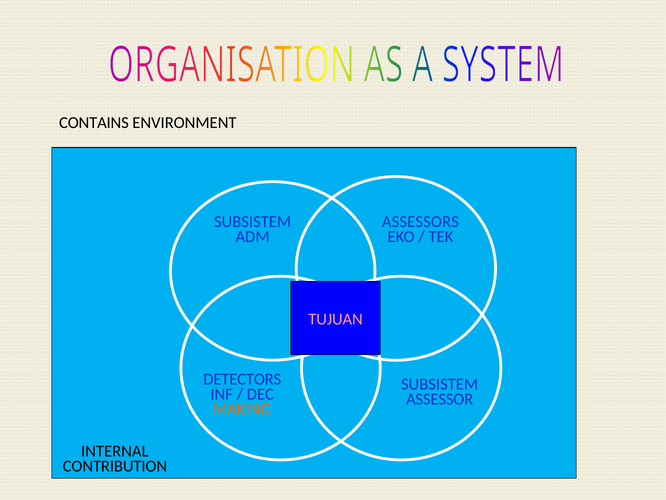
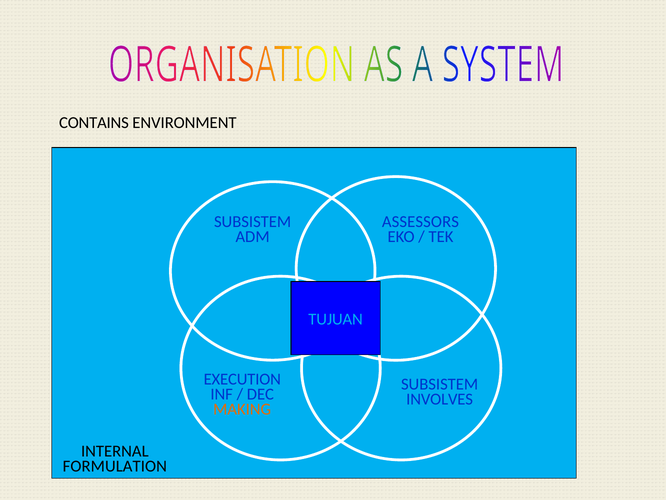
TUJUAN colour: pink -> light blue
DETECTORS: DETECTORS -> EXECUTION
ASSESSOR: ASSESSOR -> INVOLVES
CONTRIBUTION: CONTRIBUTION -> FORMULATION
